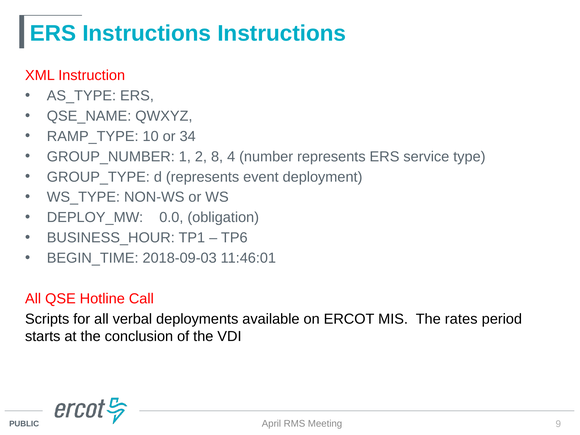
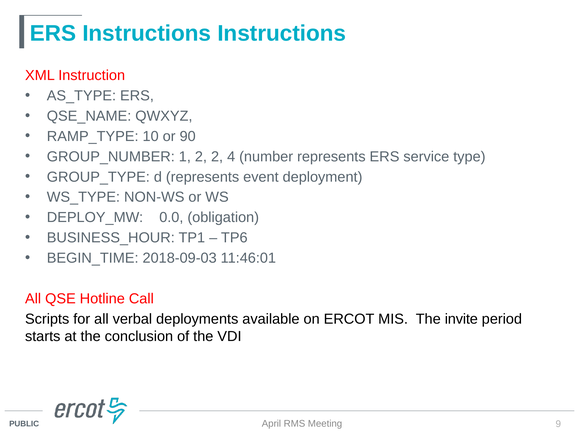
34: 34 -> 90
2 8: 8 -> 2
rates: rates -> invite
